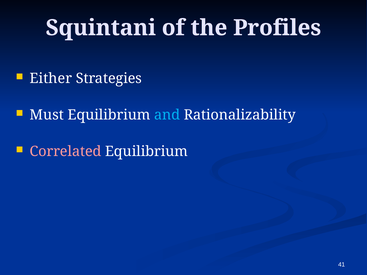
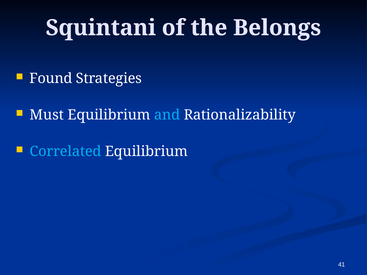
Profiles: Profiles -> Belongs
Either: Either -> Found
Correlated colour: pink -> light blue
